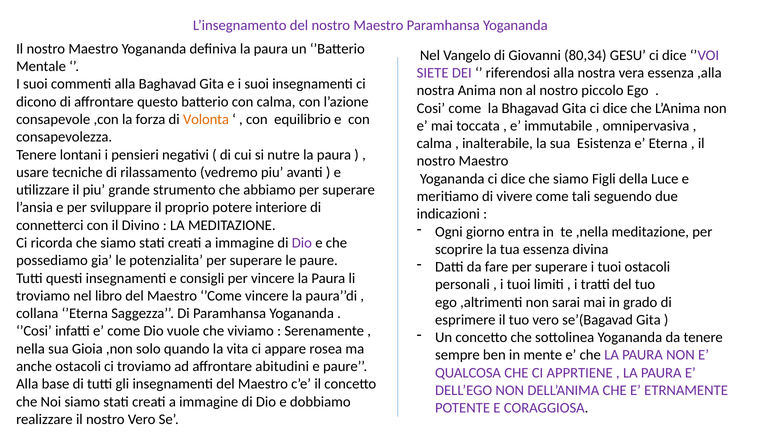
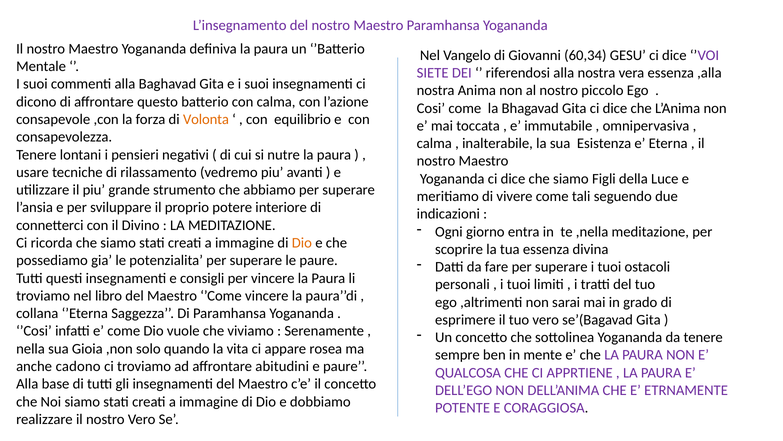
80,34: 80,34 -> 60,34
Dio at (302, 243) colour: purple -> orange
anche ostacoli: ostacoli -> cadono
